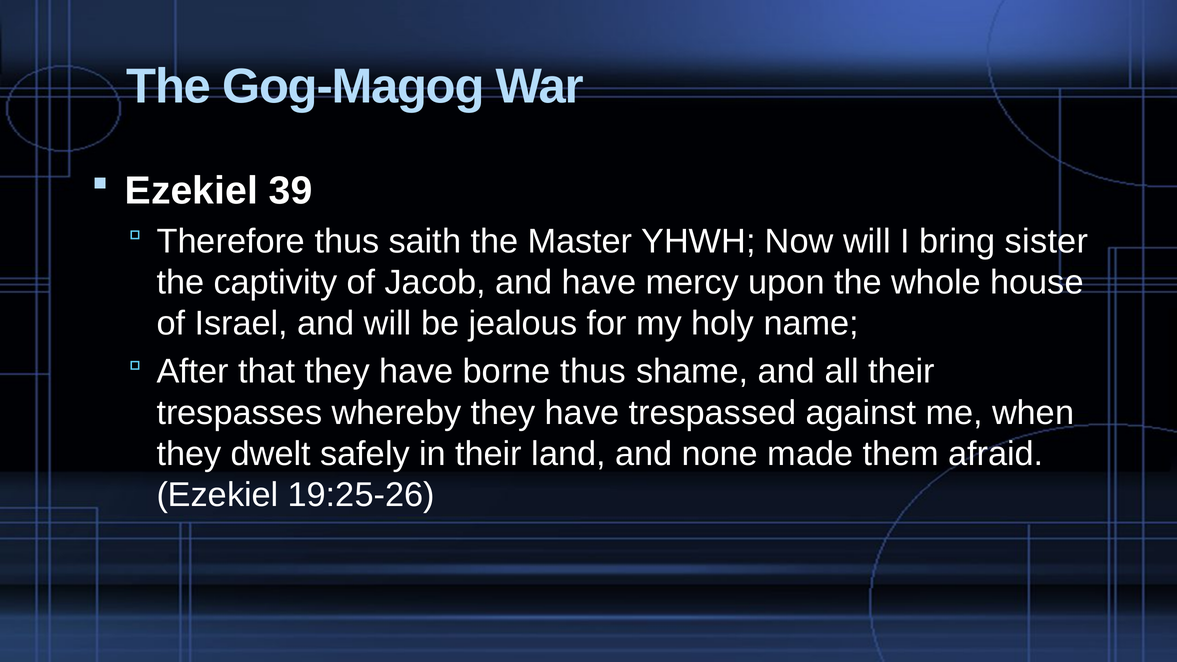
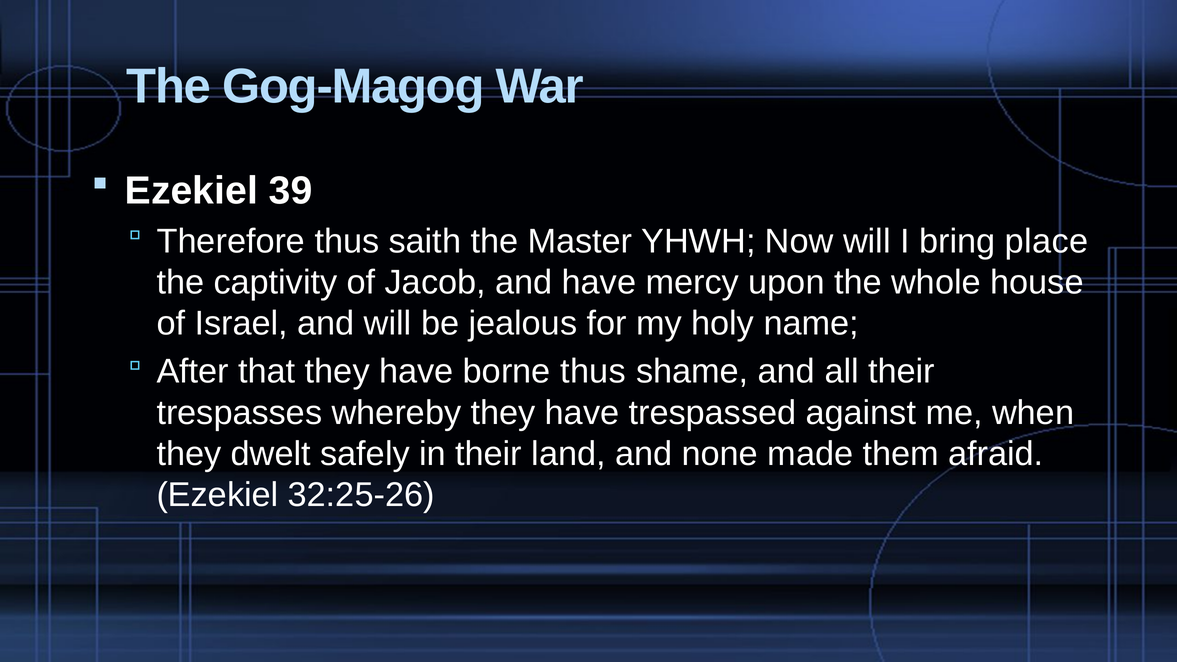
sister: sister -> place
19:25-26: 19:25-26 -> 32:25-26
